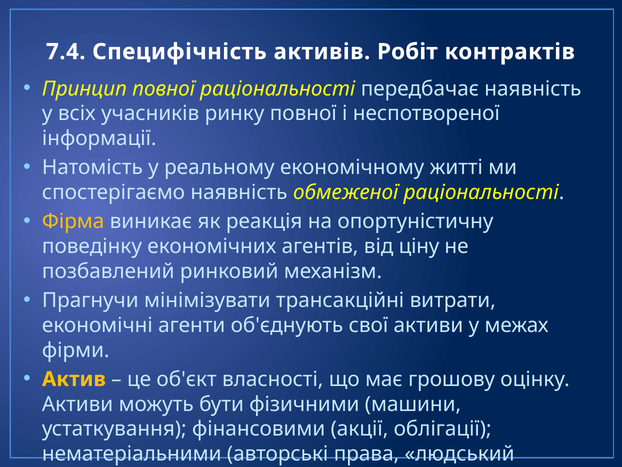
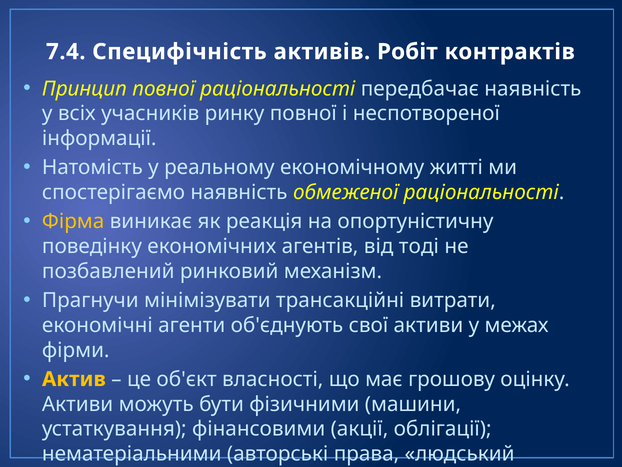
ціну: ціну -> тоді
